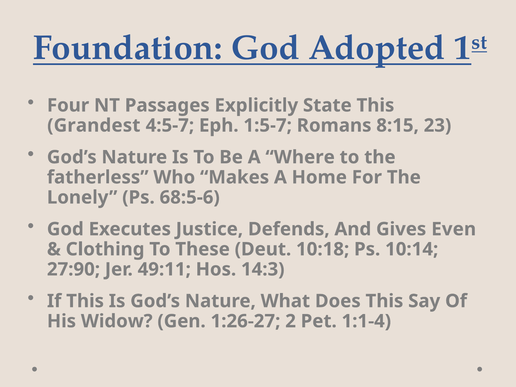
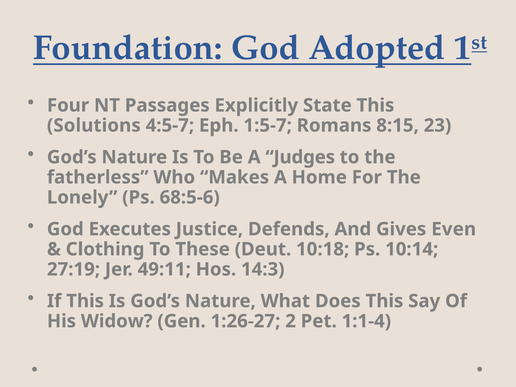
Grandest: Grandest -> Solutions
Where: Where -> Judges
27:90: 27:90 -> 27:19
